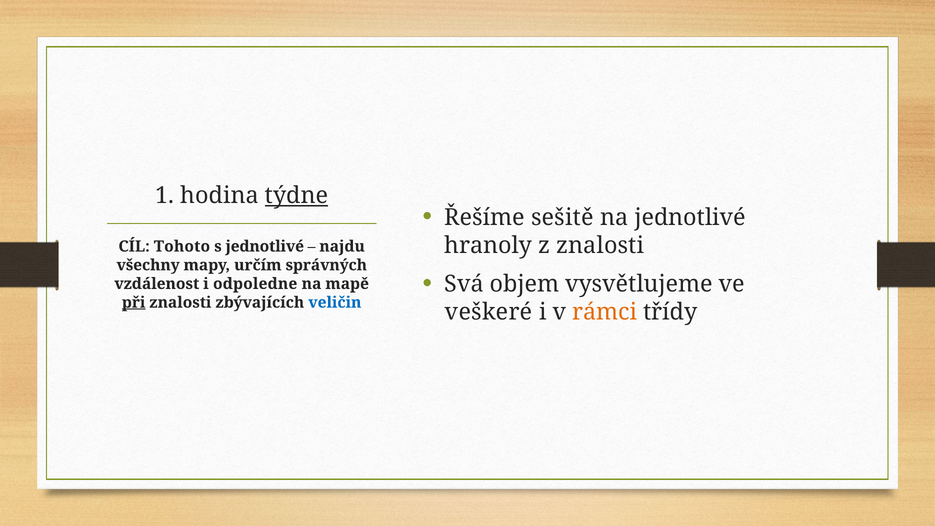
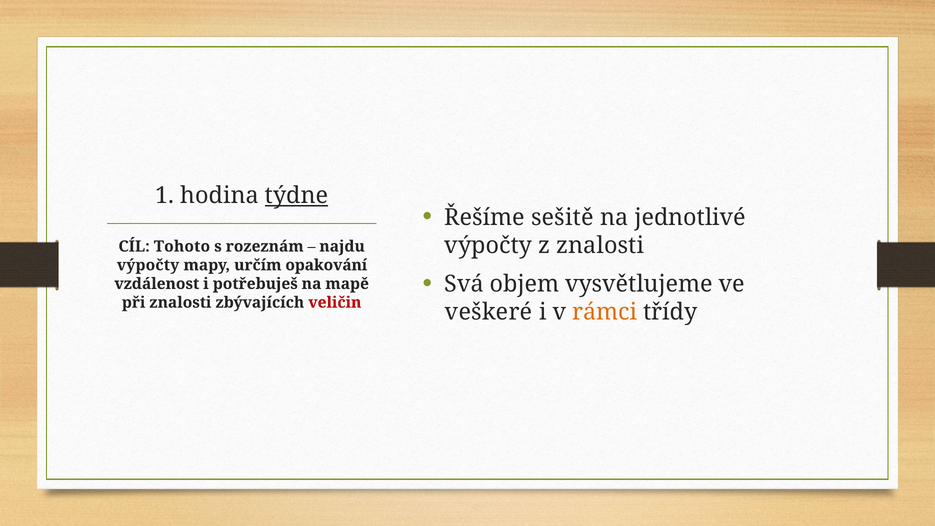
hranoly at (488, 245): hranoly -> výpočty
s jednotlivé: jednotlivé -> rozeznám
všechny at (148, 265): všechny -> výpočty
správných: správných -> opakování
odpoledne: odpoledne -> potřebuješ
při underline: present -> none
veličin colour: blue -> red
